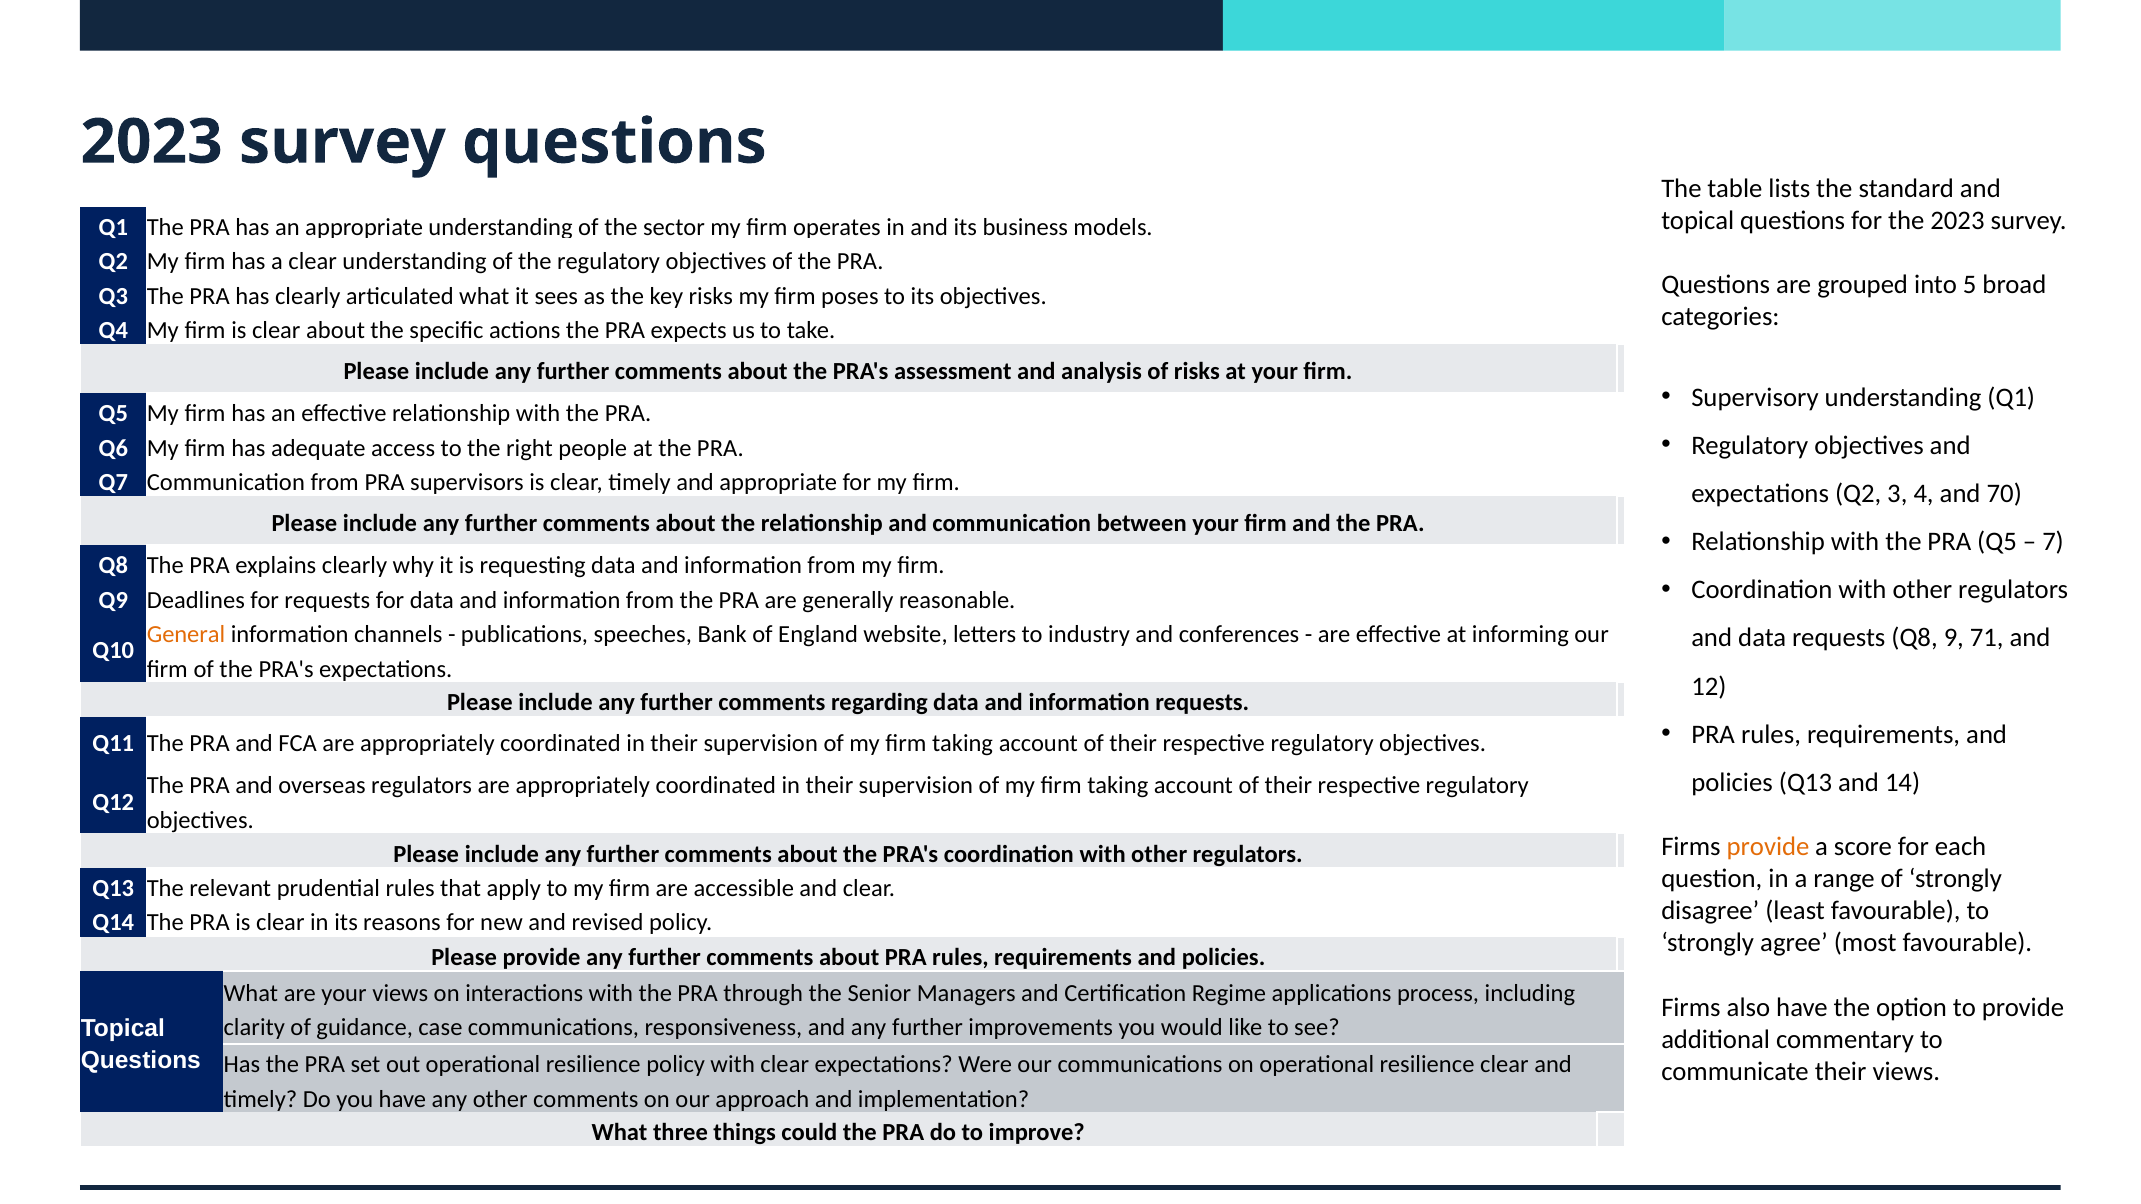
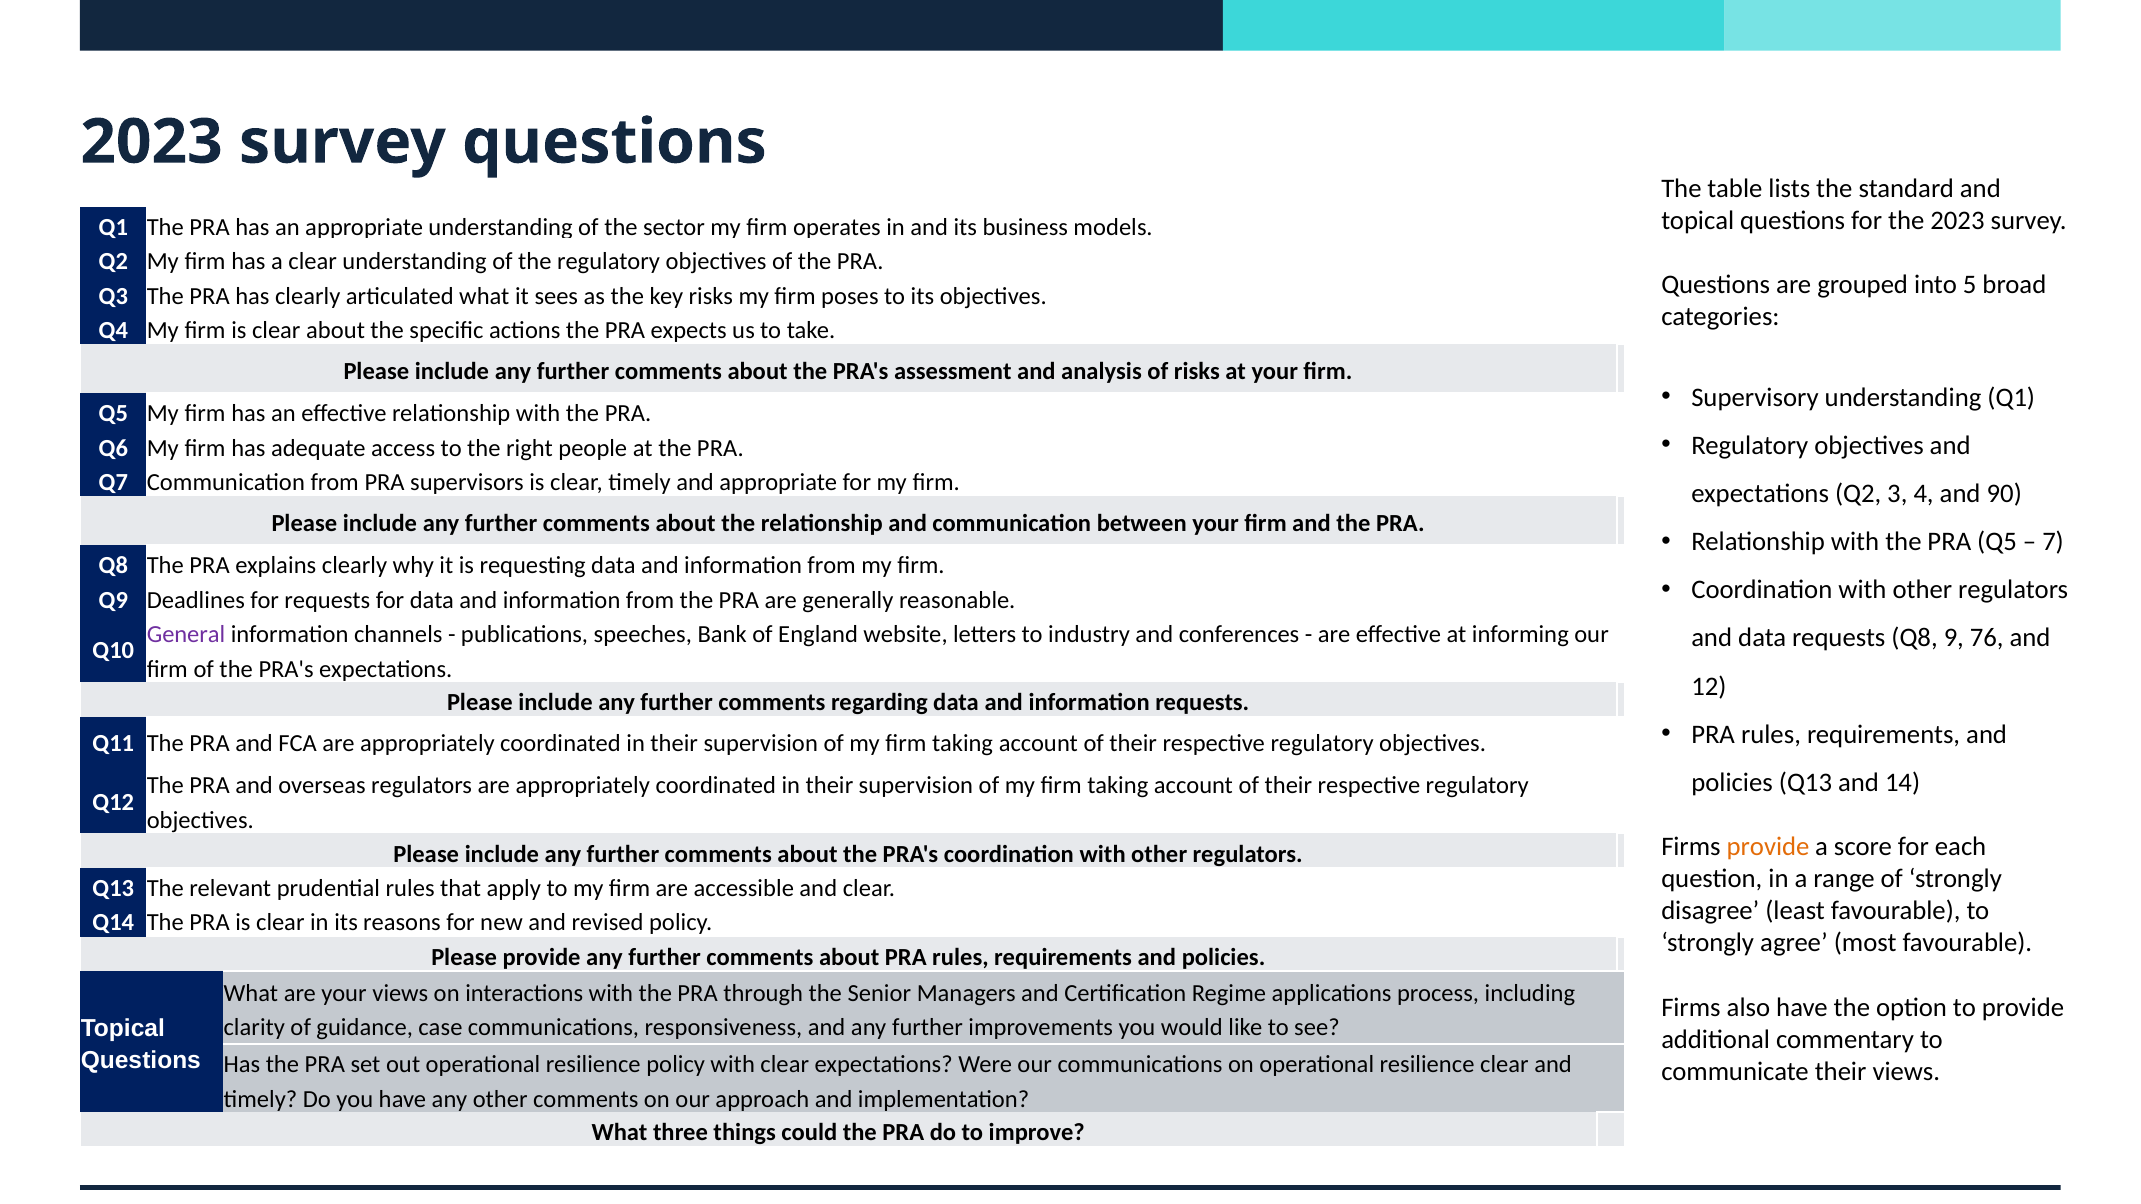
70: 70 -> 90
General colour: orange -> purple
71: 71 -> 76
